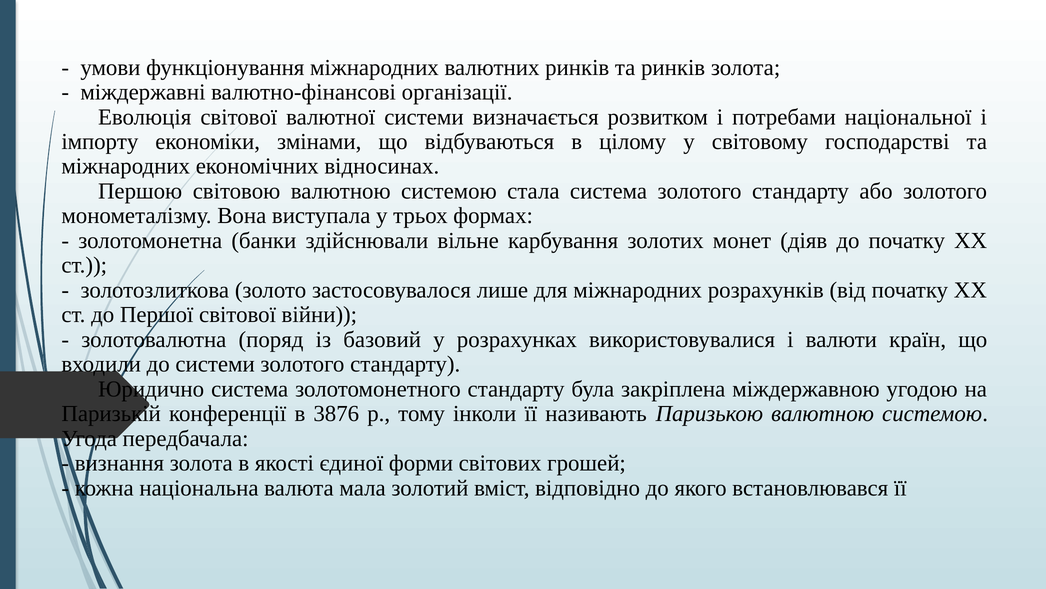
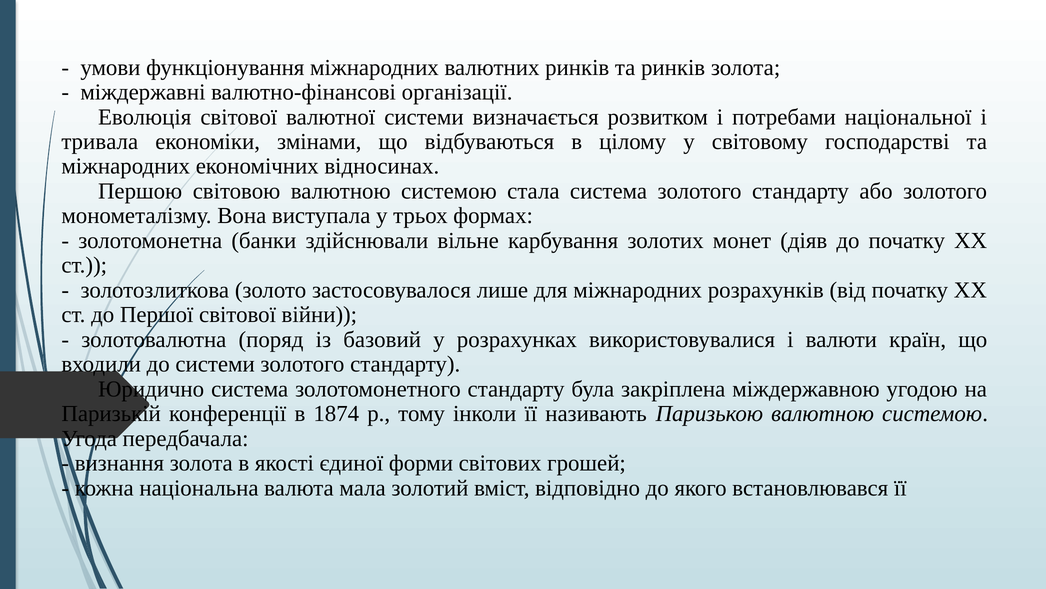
імпорту: імпорту -> тривала
3876: 3876 -> 1874
